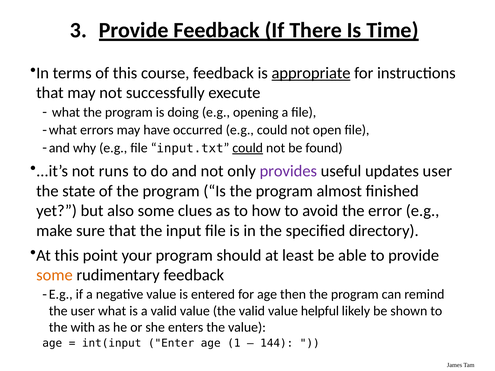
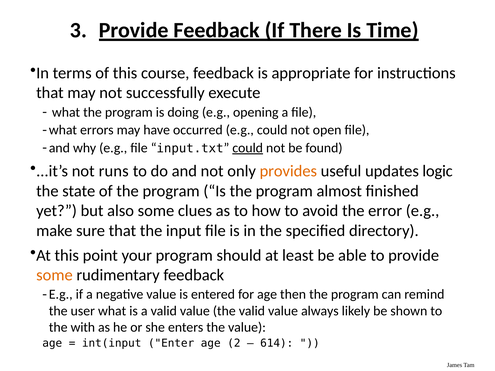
appropriate underline: present -> none
provides colour: purple -> orange
updates user: user -> logic
helpful: helpful -> always
1: 1 -> 2
144: 144 -> 614
